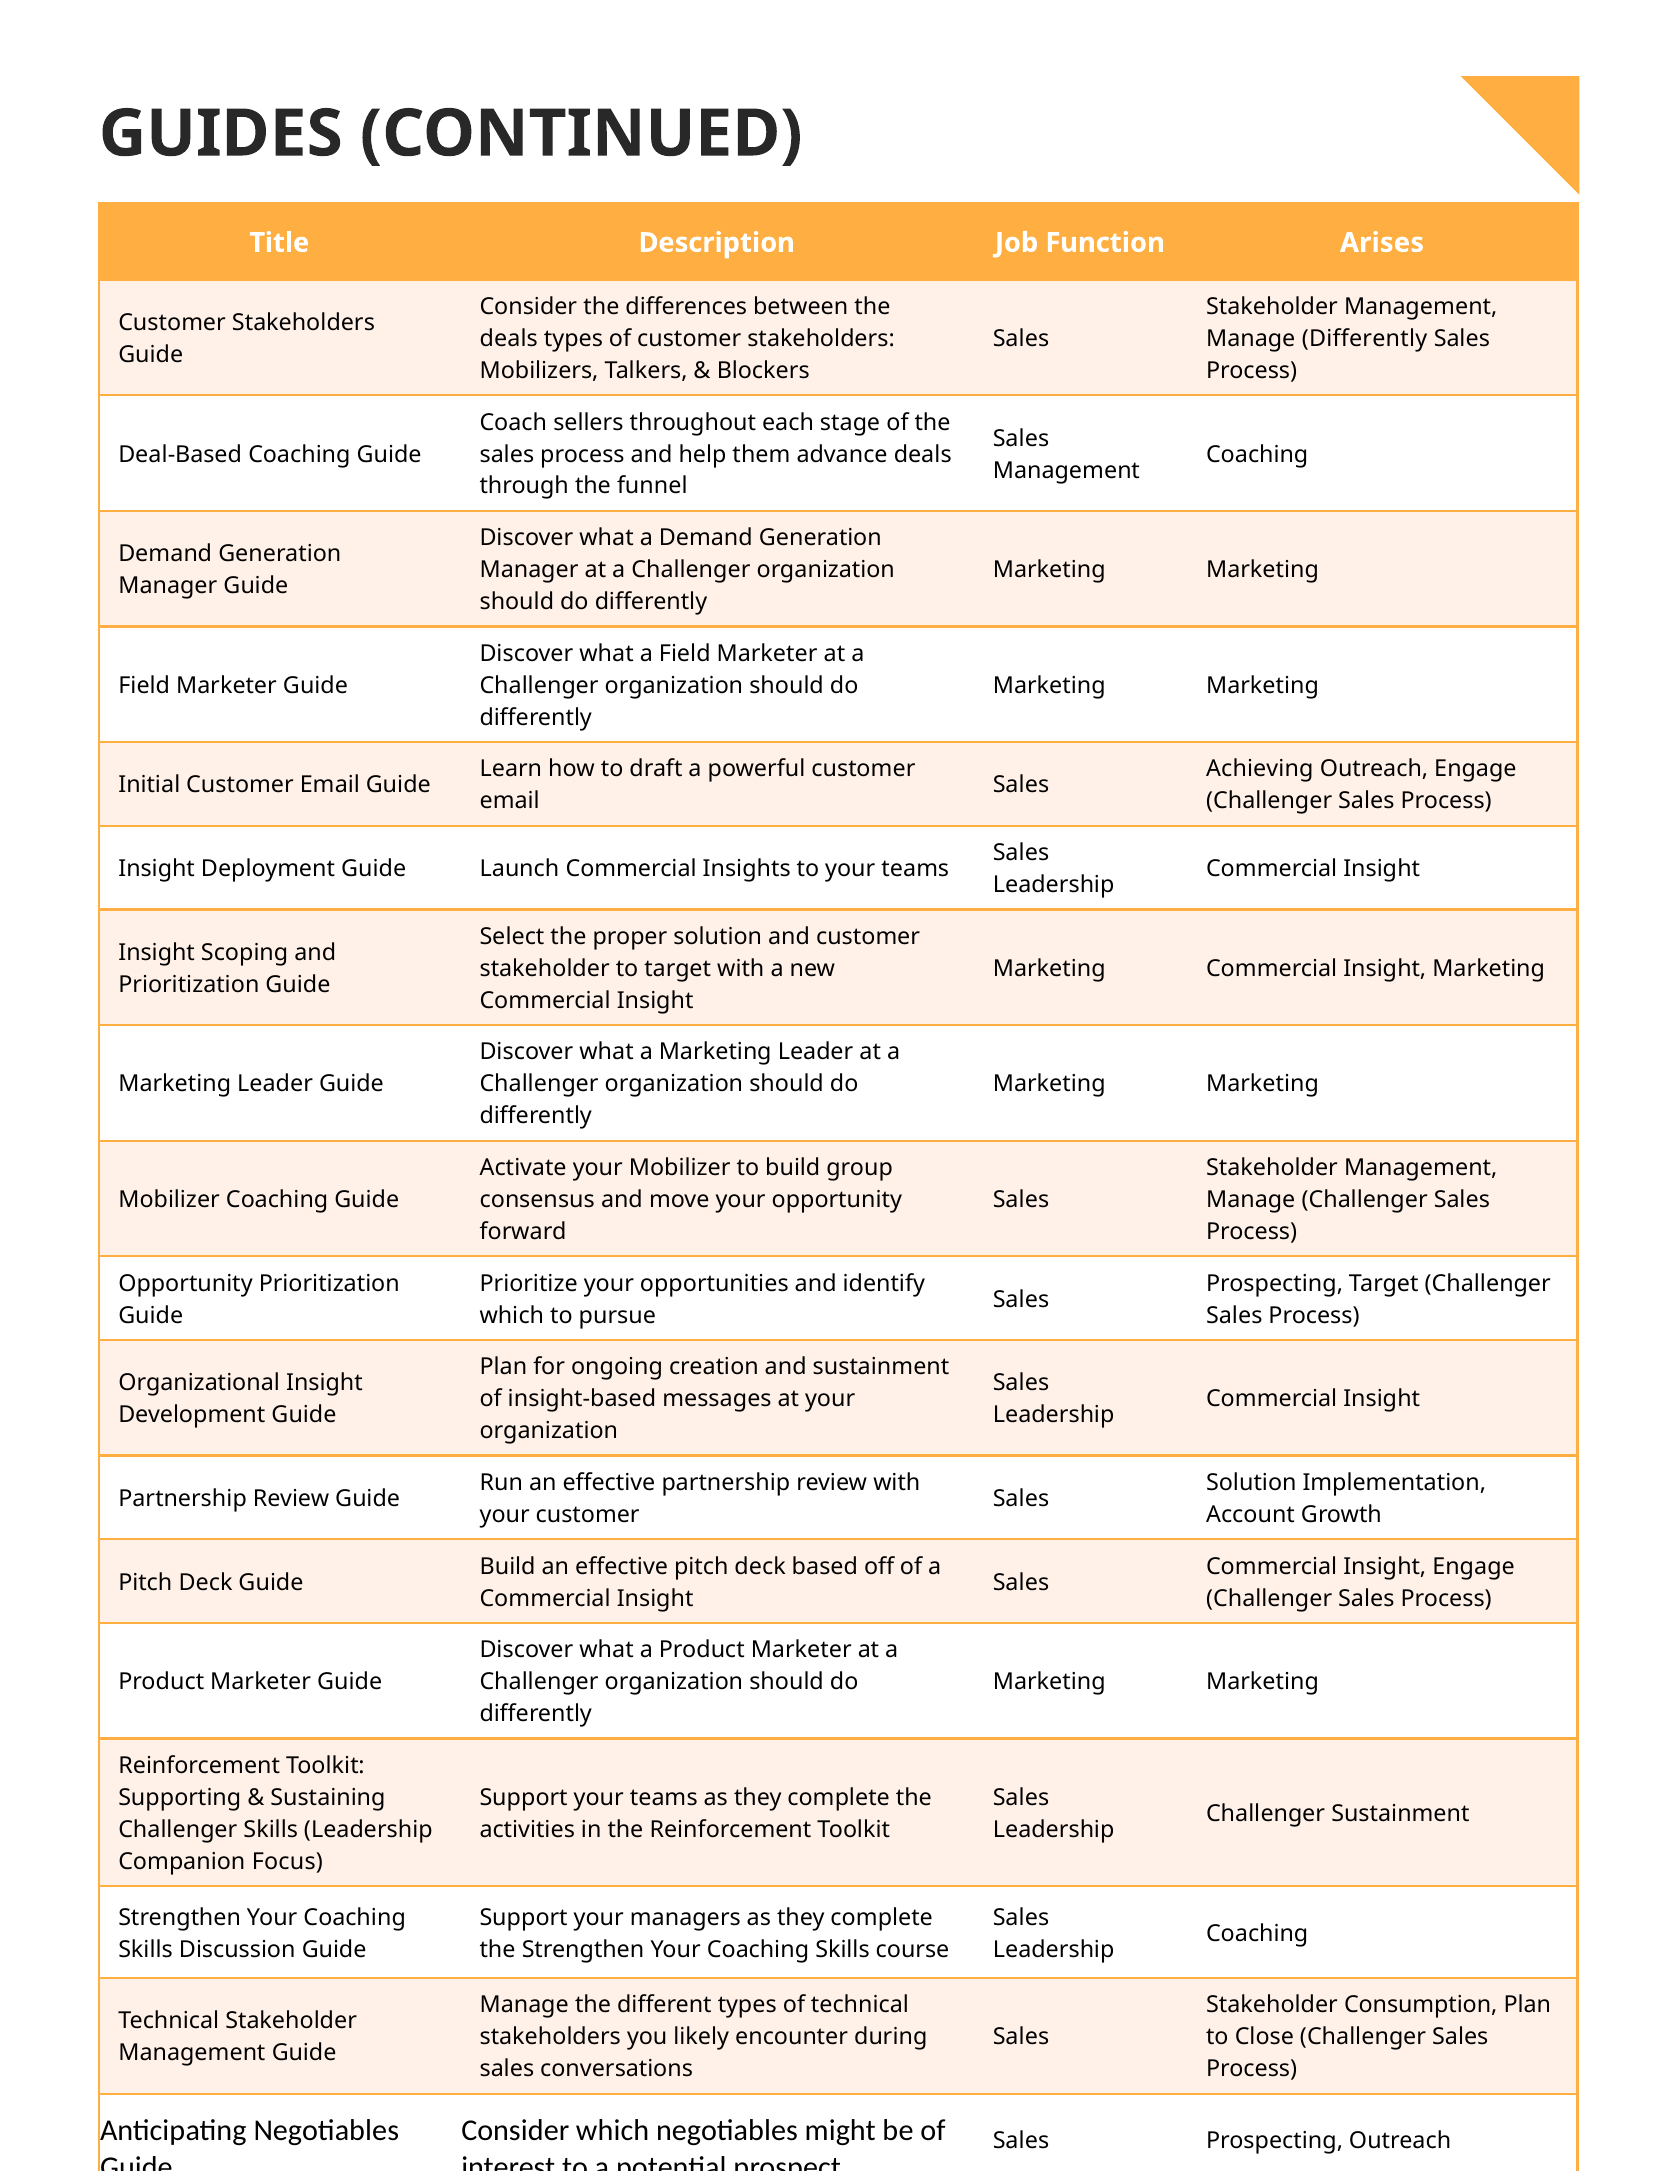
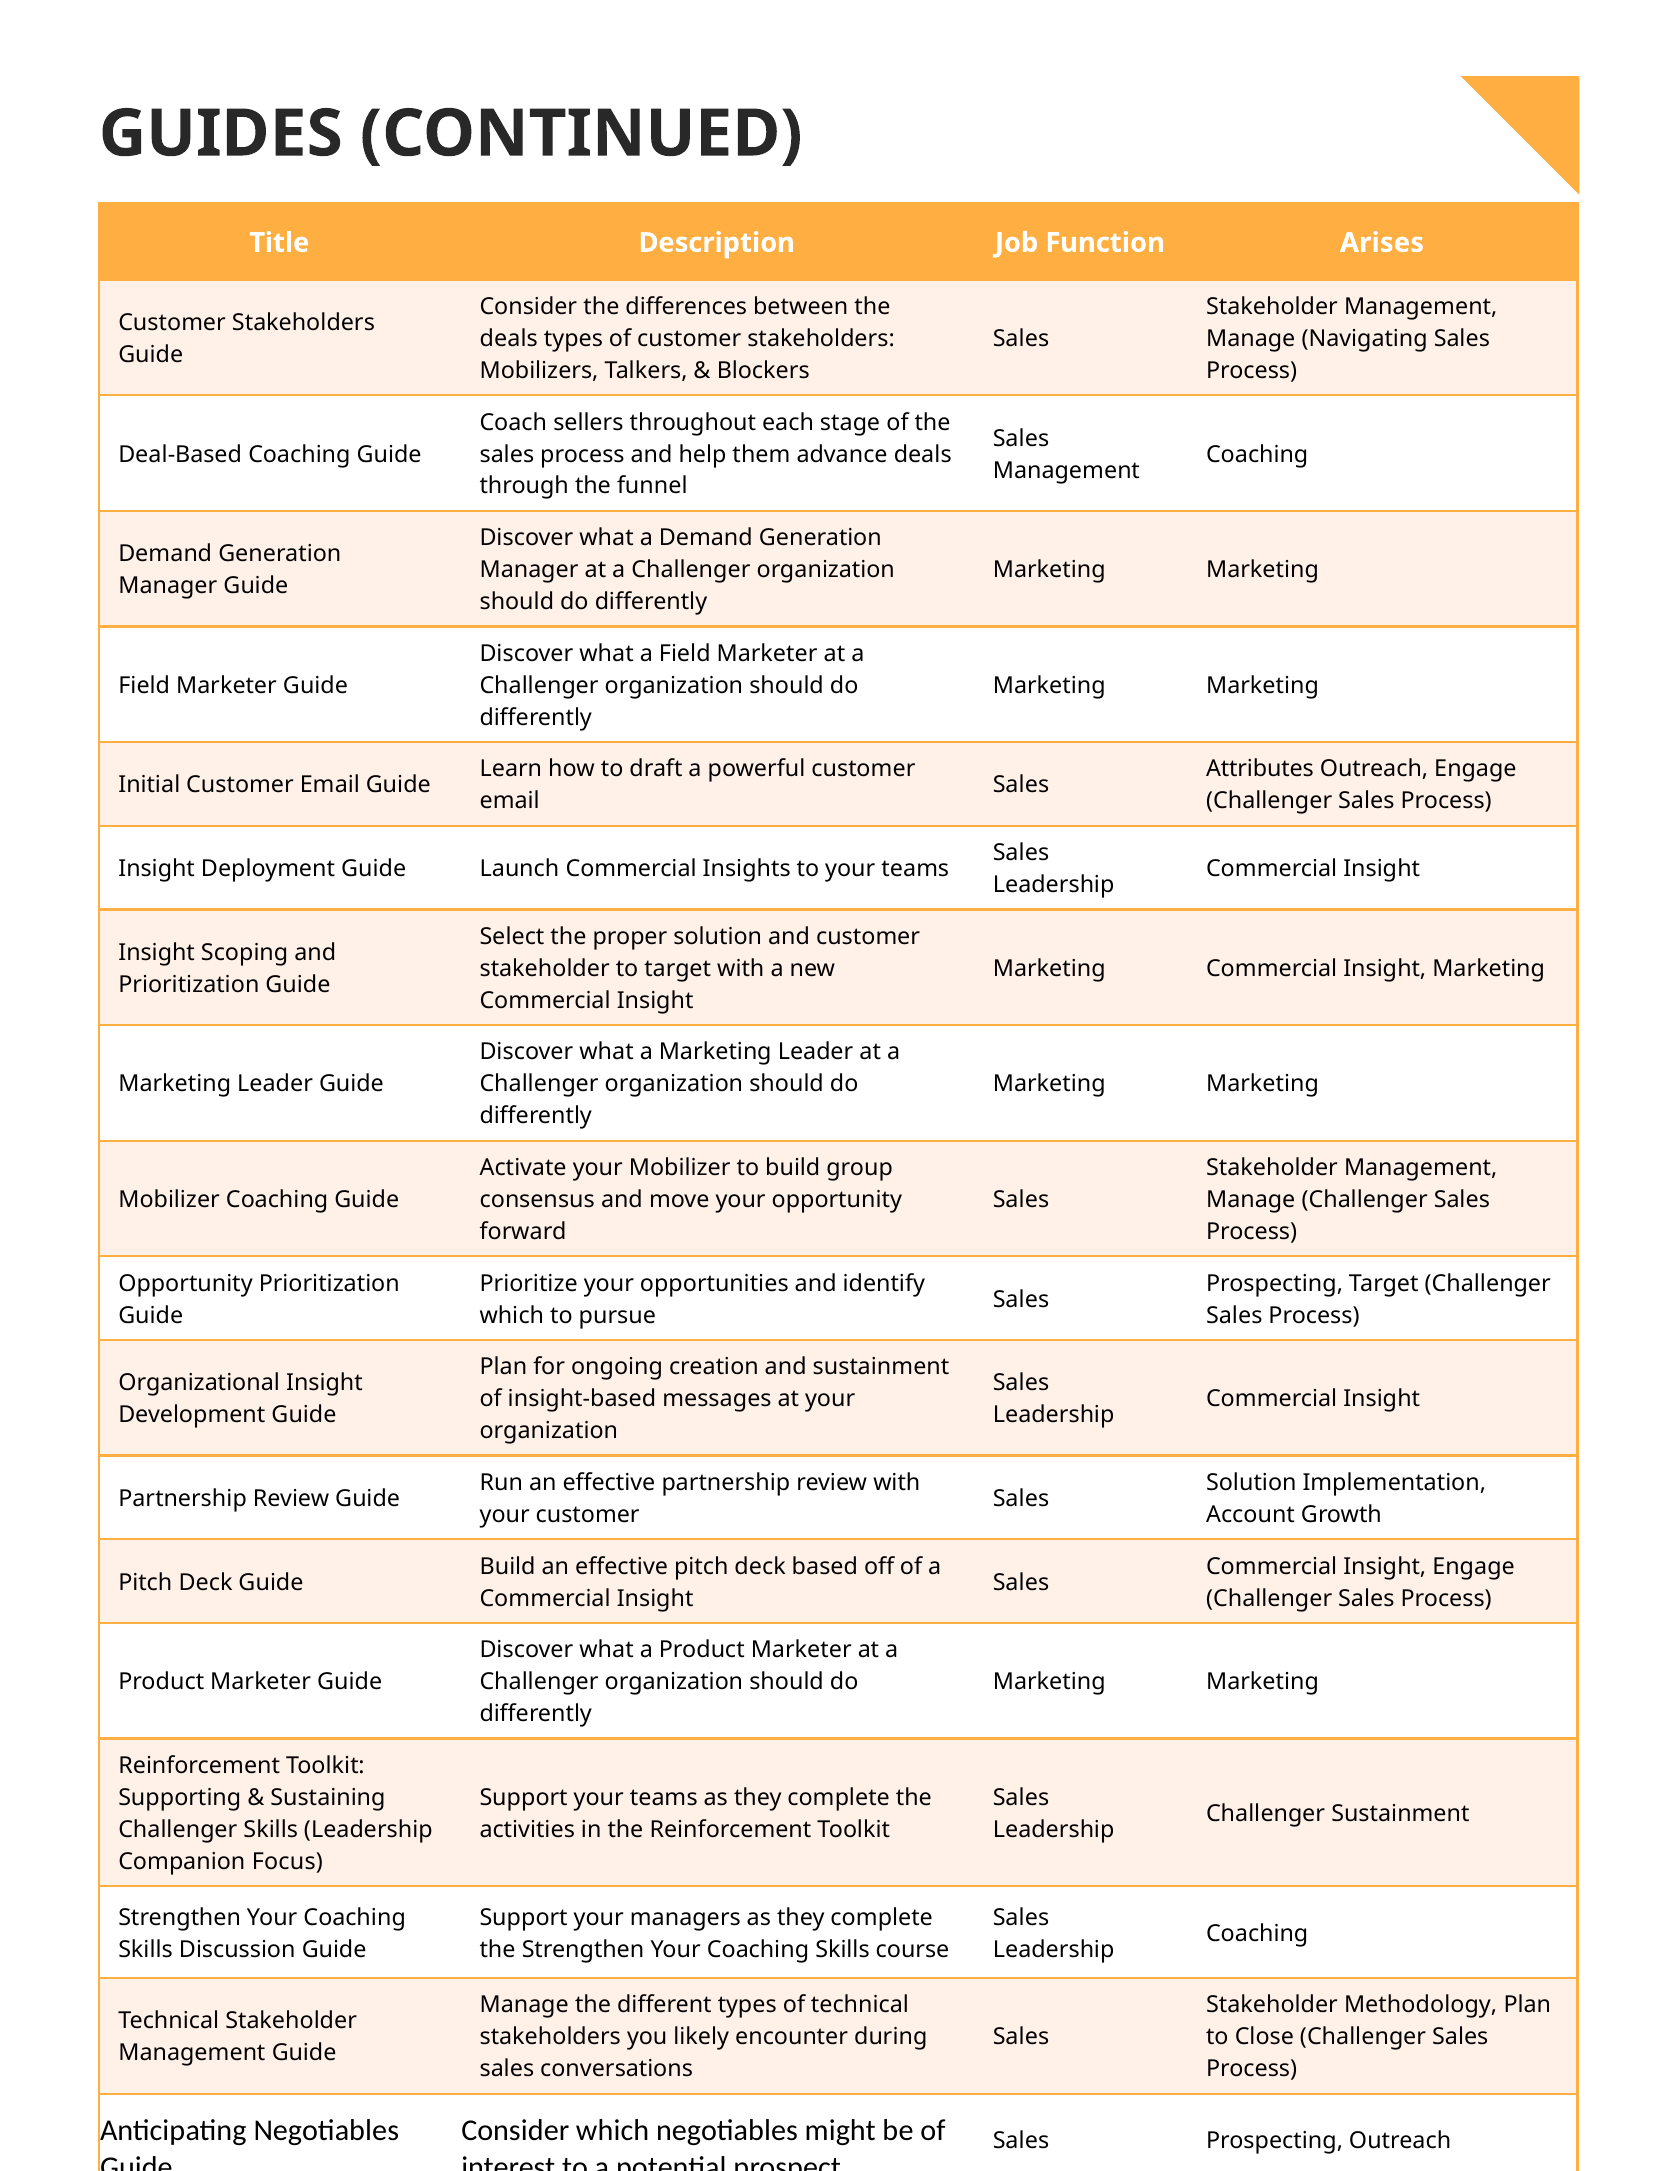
Manage Differently: Differently -> Navigating
Achieving: Achieving -> Attributes
Consumption: Consumption -> Methodology
